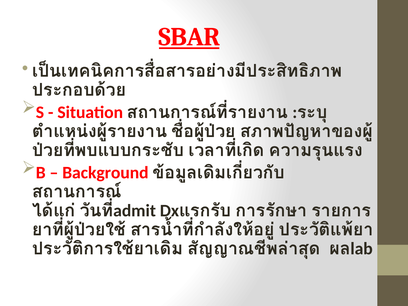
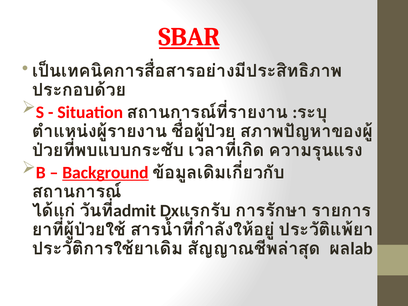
Background underline: none -> present
